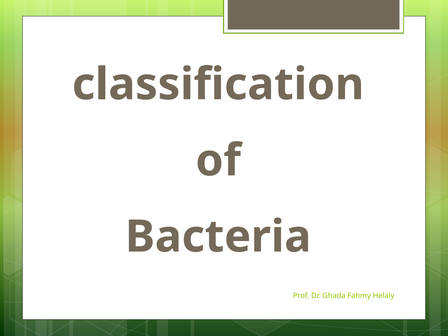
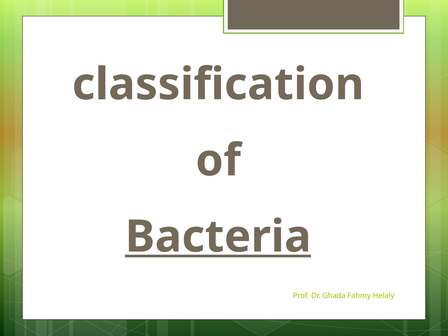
Bacteria underline: none -> present
